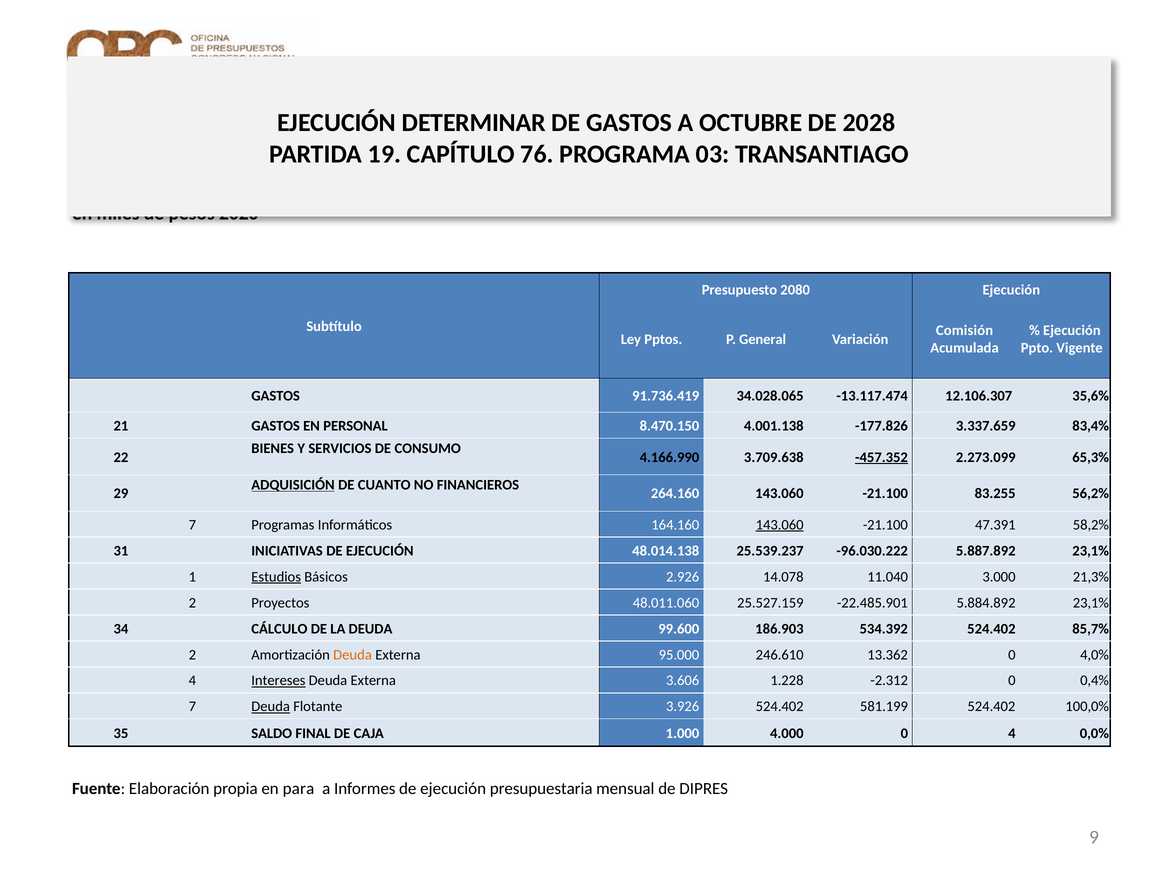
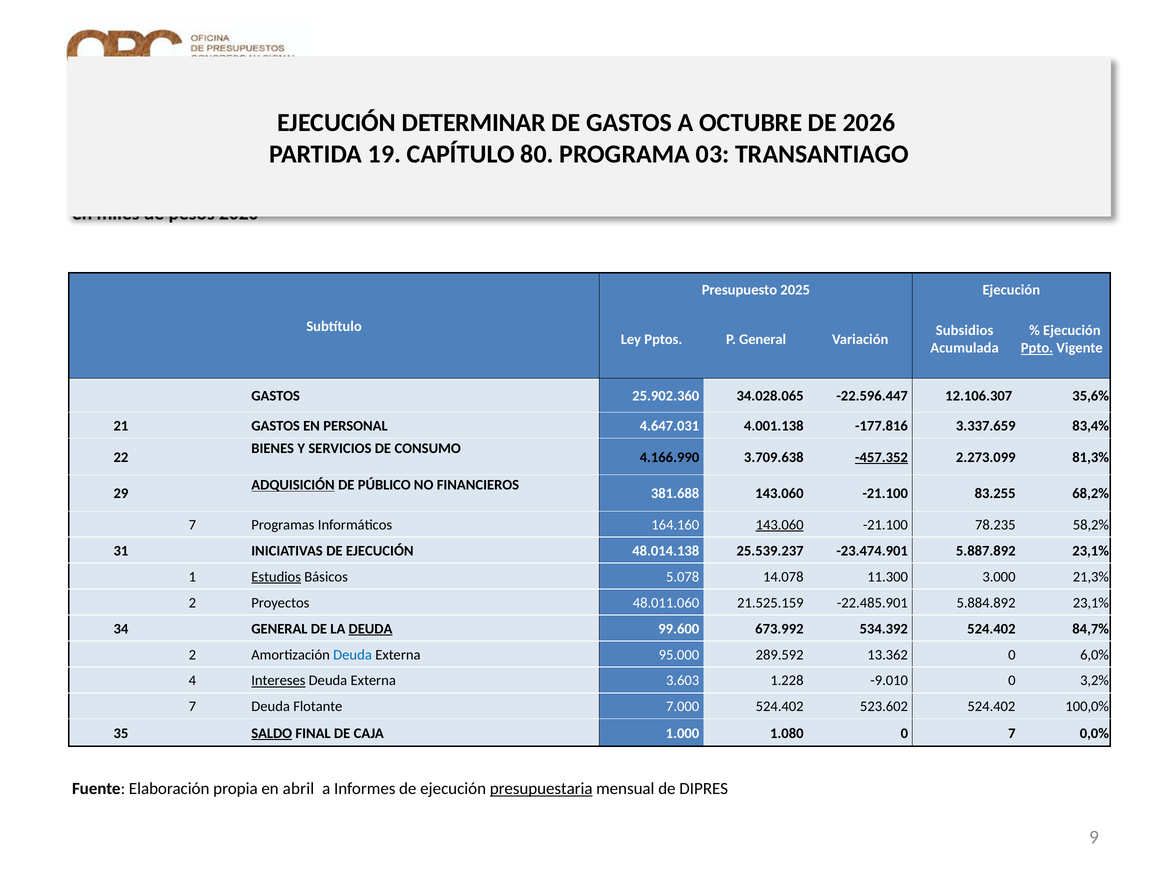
2028: 2028 -> 2026
76: 76 -> 80
2080: 2080 -> 2025
Comisión: Comisión -> Subsidios
Ppto underline: none -> present
91.736.419: 91.736.419 -> 25.902.360
-13.117.474: -13.117.474 -> -22.596.447
8.470.150: 8.470.150 -> 4.647.031
-177.826: -177.826 -> -177.816
65,3%: 65,3% -> 81,3%
CUANTO: CUANTO -> PÚBLICO
264.160: 264.160 -> 381.688
56,2%: 56,2% -> 68,2%
47.391: 47.391 -> 78.235
-96.030.222: -96.030.222 -> -23.474.901
2.926: 2.926 -> 5.078
11.040: 11.040 -> 11.300
25.527.159: 25.527.159 -> 21.525.159
34 CÁLCULO: CÁLCULO -> GENERAL
DEUDA at (370, 629) underline: none -> present
186.903: 186.903 -> 673.992
85,7%: 85,7% -> 84,7%
Deuda at (353, 655) colour: orange -> blue
246.610: 246.610 -> 289.592
4,0%: 4,0% -> 6,0%
3.606: 3.606 -> 3.603
-2.312: -2.312 -> -9.010
0,4%: 0,4% -> 3,2%
Deuda at (271, 706) underline: present -> none
3.926: 3.926 -> 7.000
581.199: 581.199 -> 523.602
SALDO underline: none -> present
4.000: 4.000 -> 1.080
0 4: 4 -> 7
para: para -> abril
presupuestaria underline: none -> present
